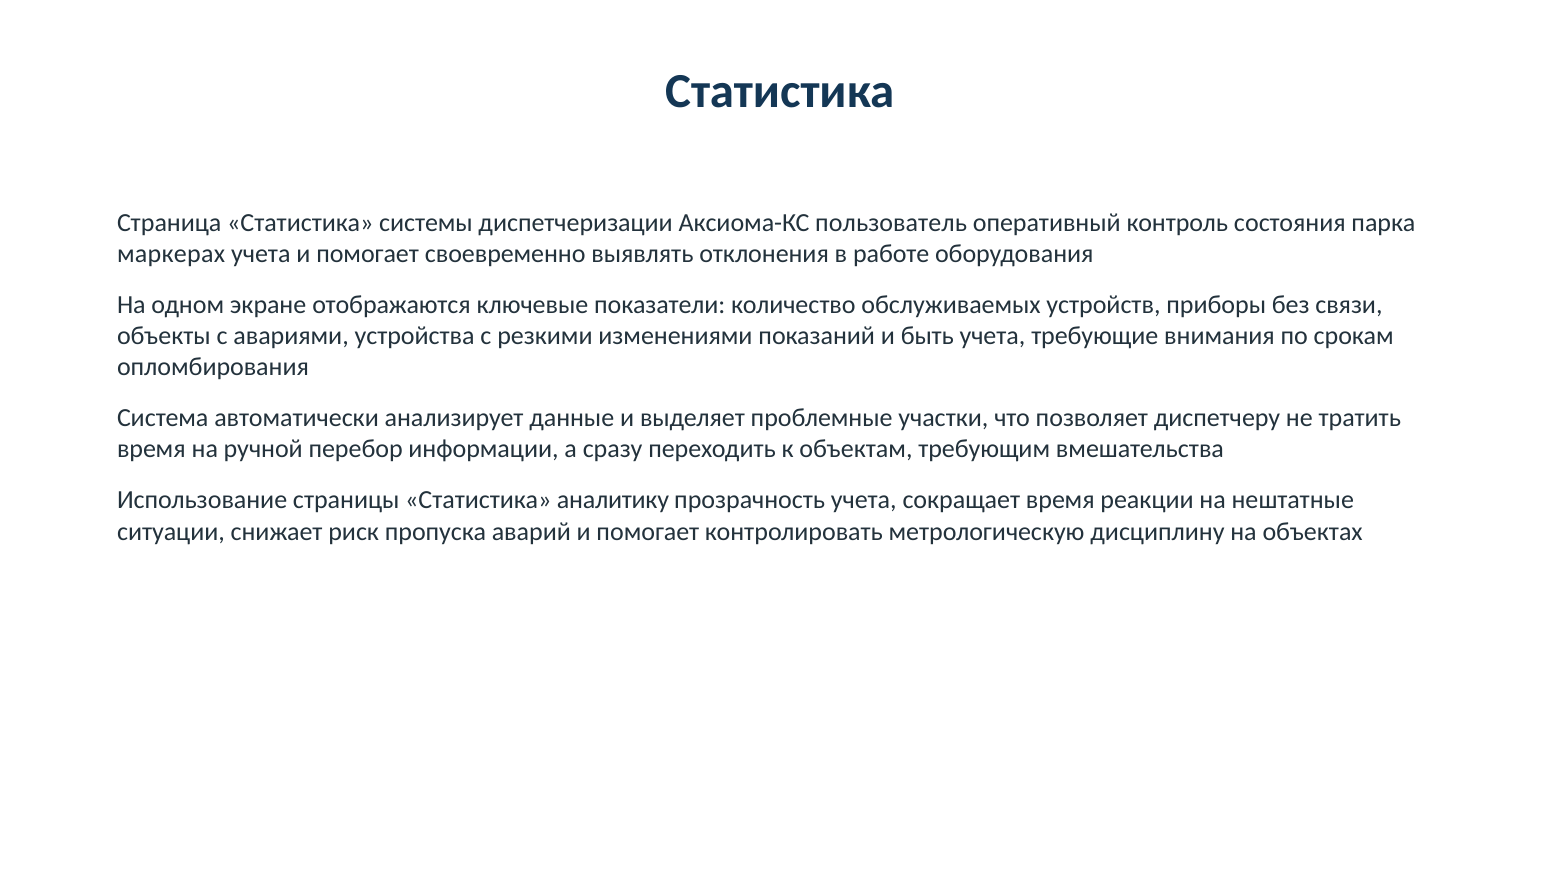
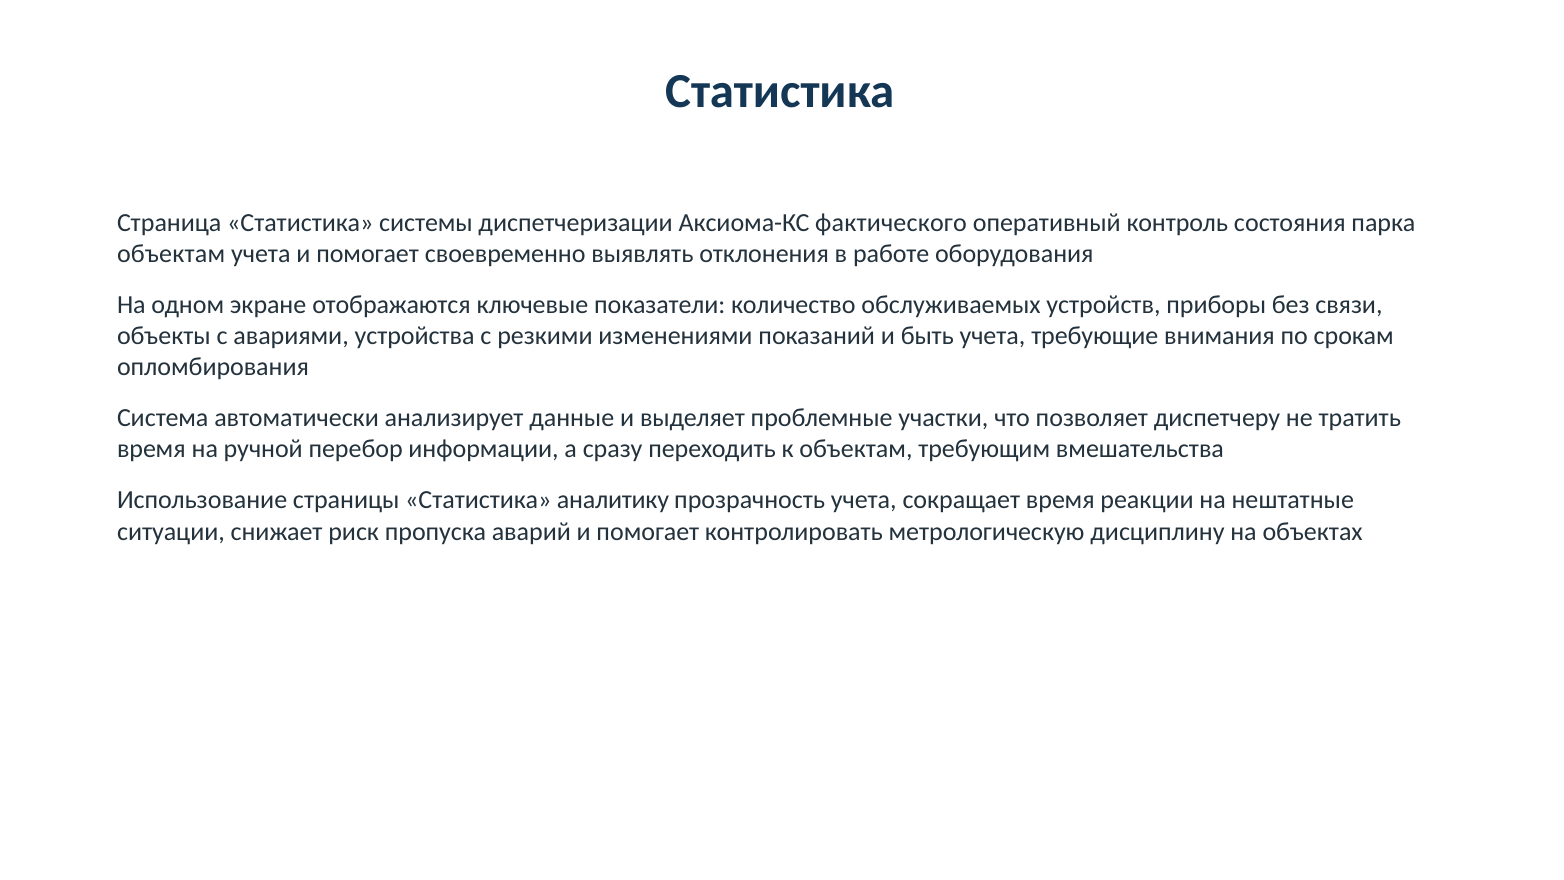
пользователь: пользователь -> фактического
маркерах at (171, 254): маркерах -> объектам
